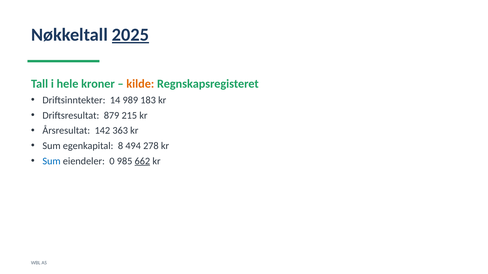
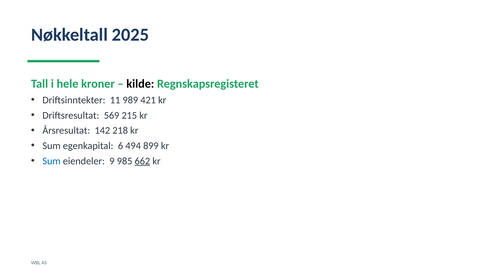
2025 underline: present -> none
kilde colour: orange -> black
14: 14 -> 11
183: 183 -> 421
879: 879 -> 569
363: 363 -> 218
8: 8 -> 6
278: 278 -> 899
0: 0 -> 9
